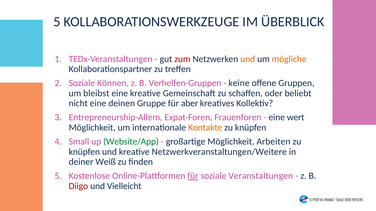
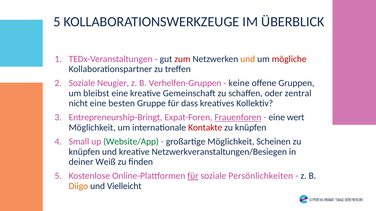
mögliche colour: orange -> red
Können: Können -> Neugier
beliebt: beliebt -> zentral
deinen: deinen -> besten
aber: aber -> dass
Entrepreneurship-Allem: Entrepreneurship-Allem -> Entrepreneurship-Bringt
Frauenforen underline: none -> present
Kontakte colour: orange -> red
Arbeiten: Arbeiten -> Scheinen
Netzwerkveranstaltungen/Weitere: Netzwerkveranstaltungen/Weitere -> Netzwerkveranstaltungen/Besiegen
Veranstaltungen: Veranstaltungen -> Persönlichkeiten
Diigo colour: red -> orange
